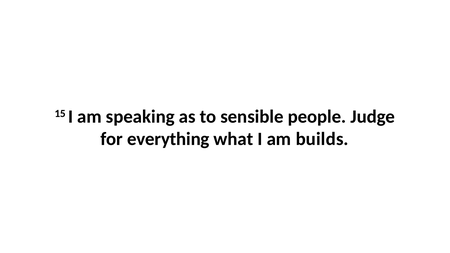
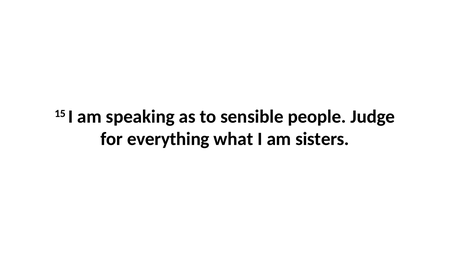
builds: builds -> sisters
